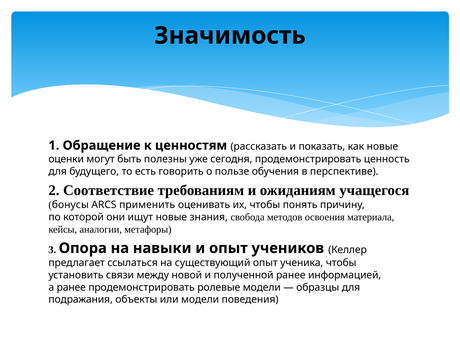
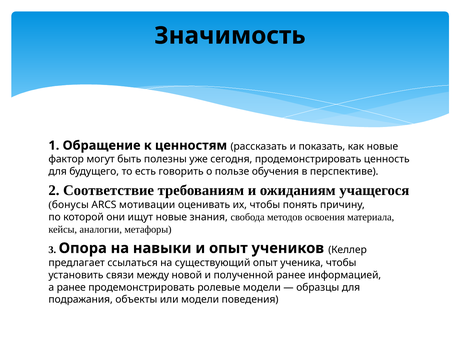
оценки: оценки -> фактор
применить: применить -> мотивации
